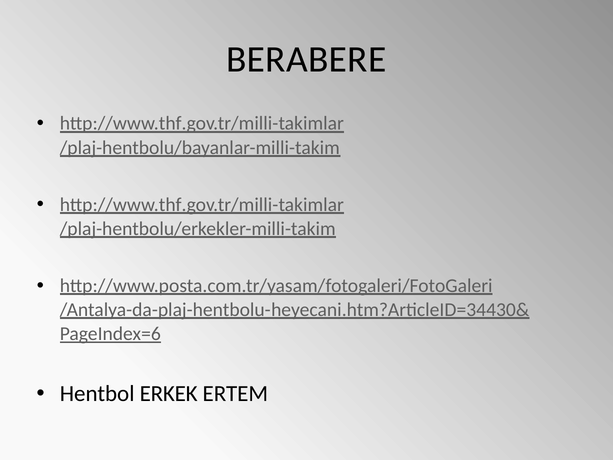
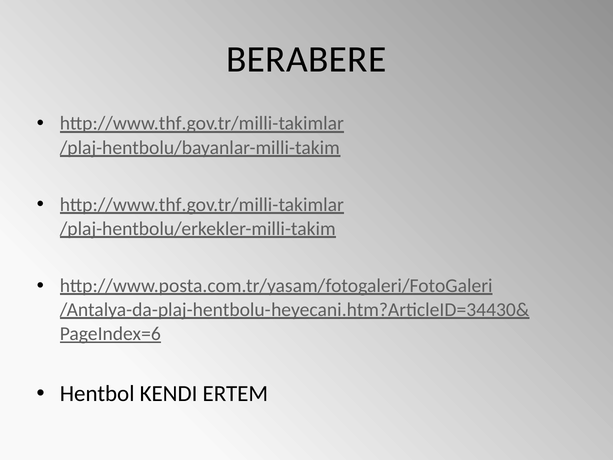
ERKEK: ERKEK -> KENDI
